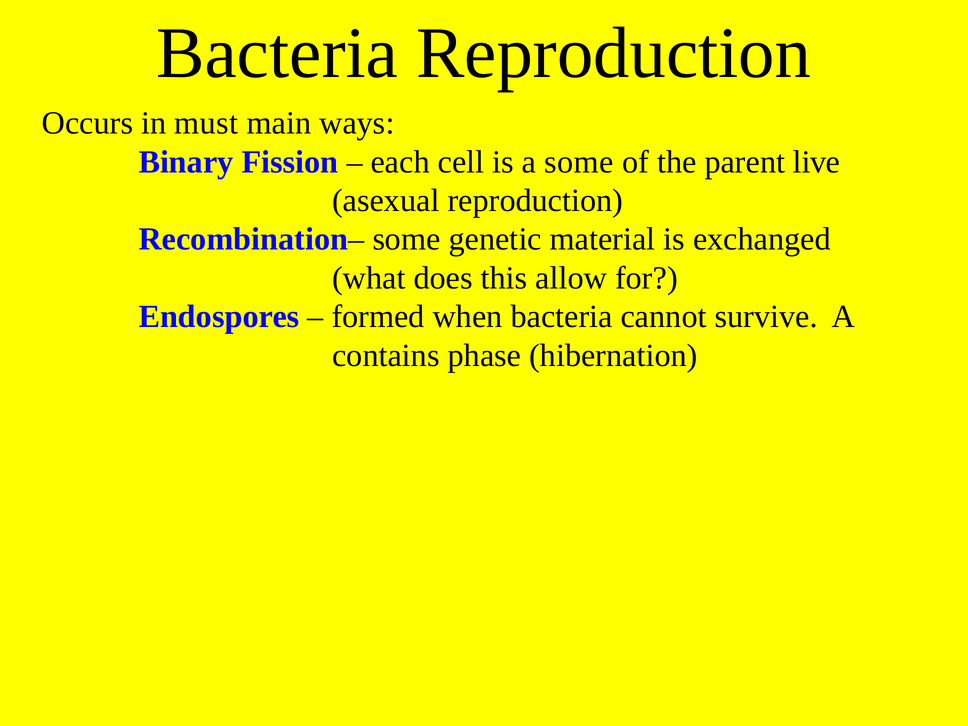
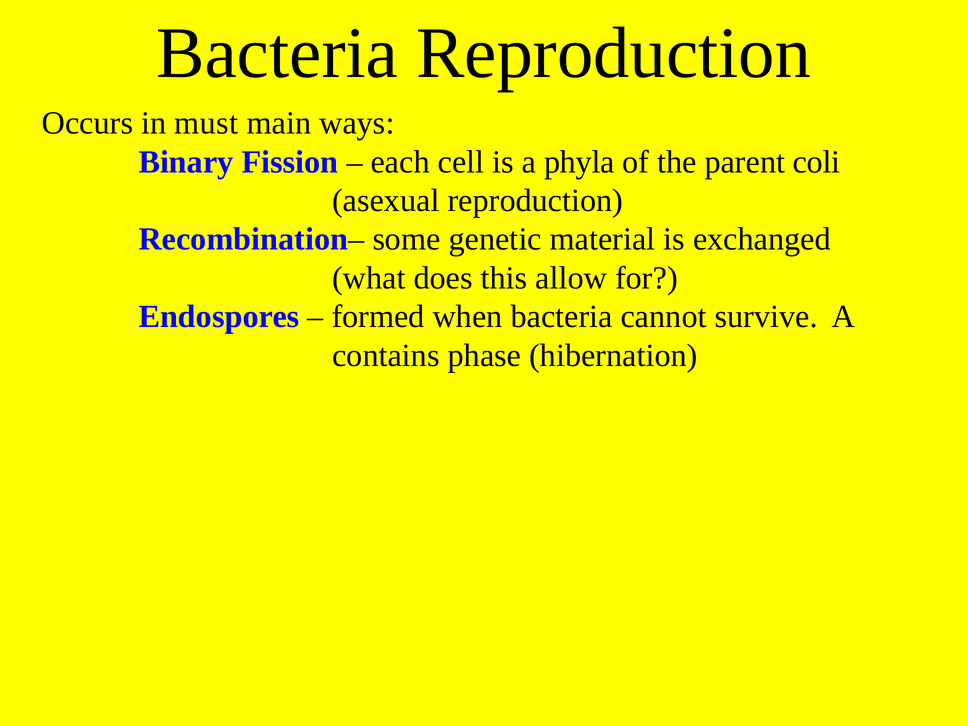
a some: some -> phyla
live: live -> coli
